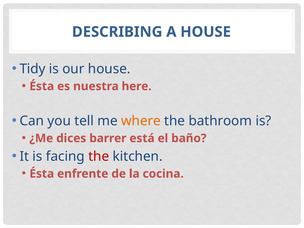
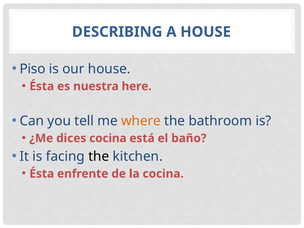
Tidy: Tidy -> Piso
dices barrer: barrer -> cocina
the at (99, 156) colour: red -> black
